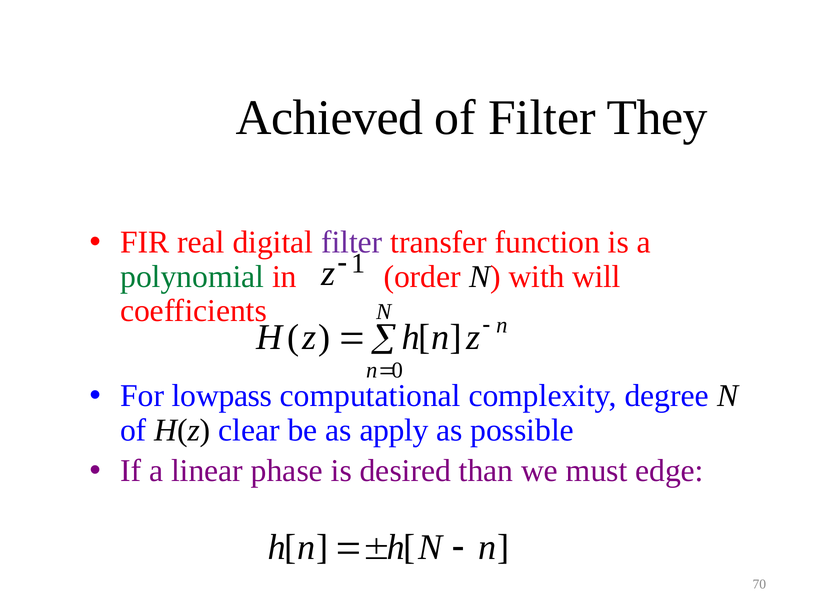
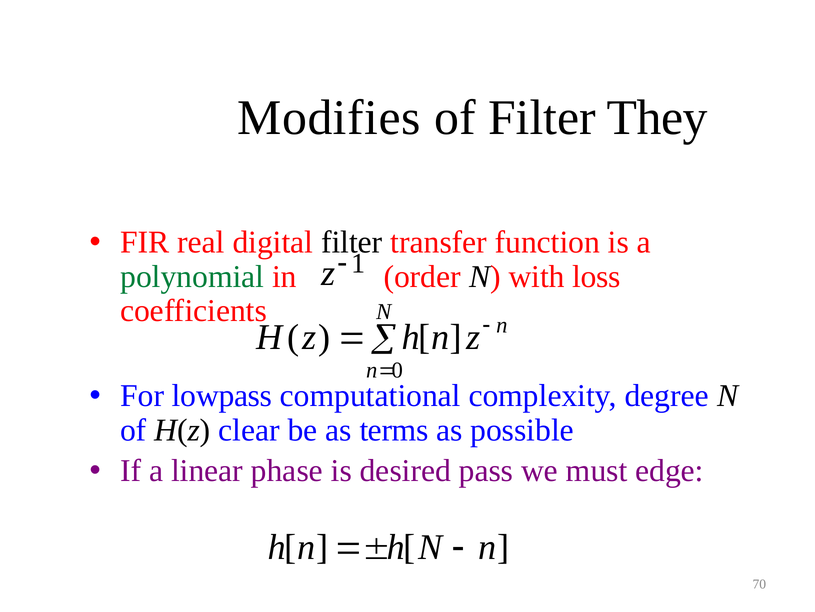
Achieved: Achieved -> Modifies
filter at (352, 242) colour: purple -> black
will: will -> loss
apply: apply -> terms
than: than -> pass
